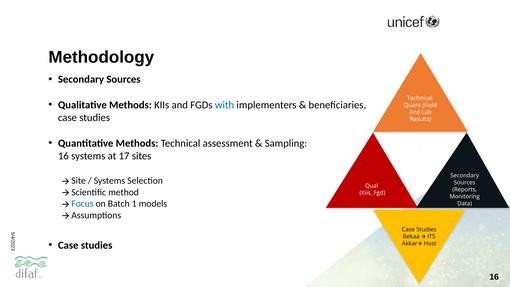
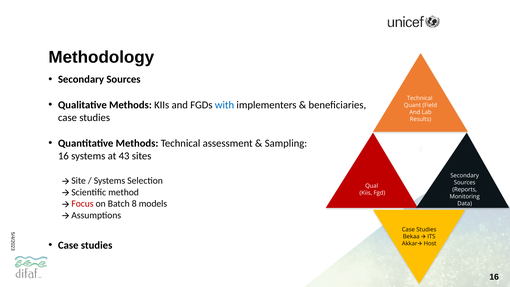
17: 17 -> 43
Focus colour: blue -> red
1: 1 -> 8
